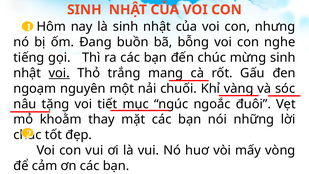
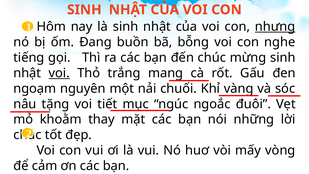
nhưng underline: none -> present
